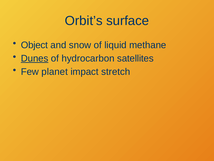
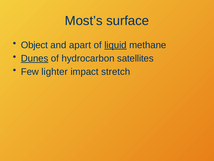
Orbit’s: Orbit’s -> Most’s
snow: snow -> apart
liquid underline: none -> present
planet: planet -> lighter
